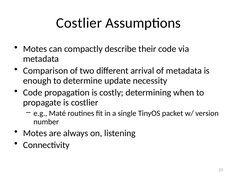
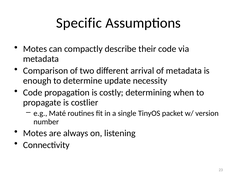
Costlier at (79, 23): Costlier -> Specific
